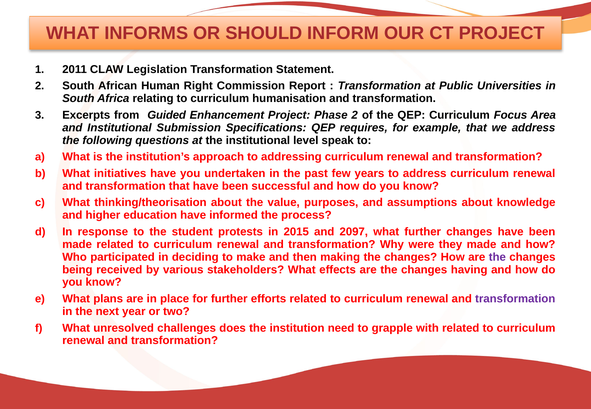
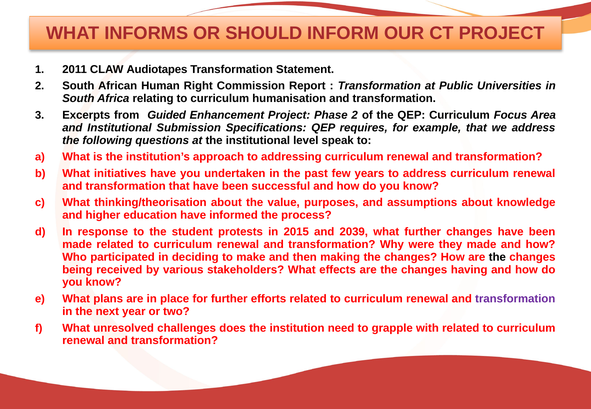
Legislation: Legislation -> Audiotapes
2097: 2097 -> 2039
the at (497, 257) colour: purple -> black
